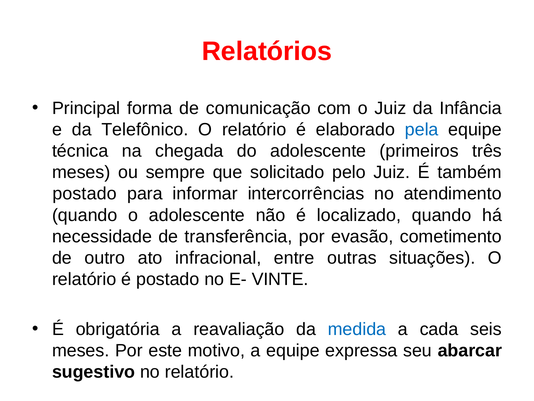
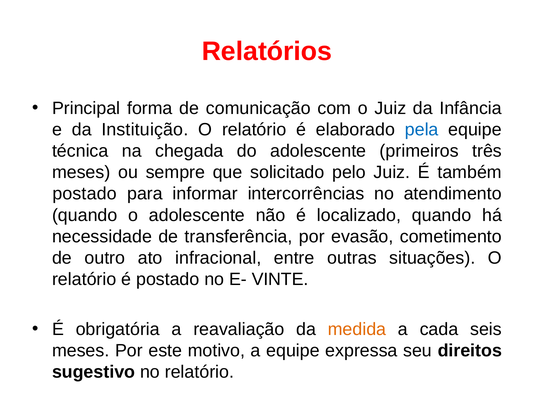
Telefônico: Telefônico -> Instituição
medida colour: blue -> orange
abarcar: abarcar -> direitos
